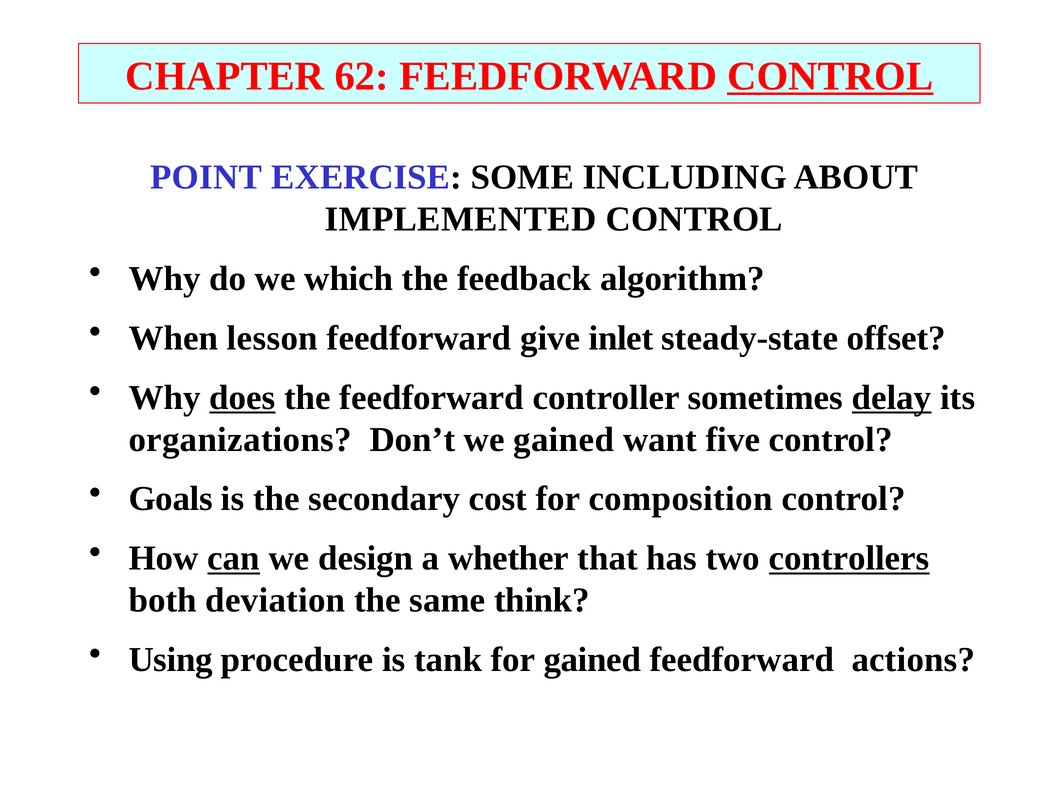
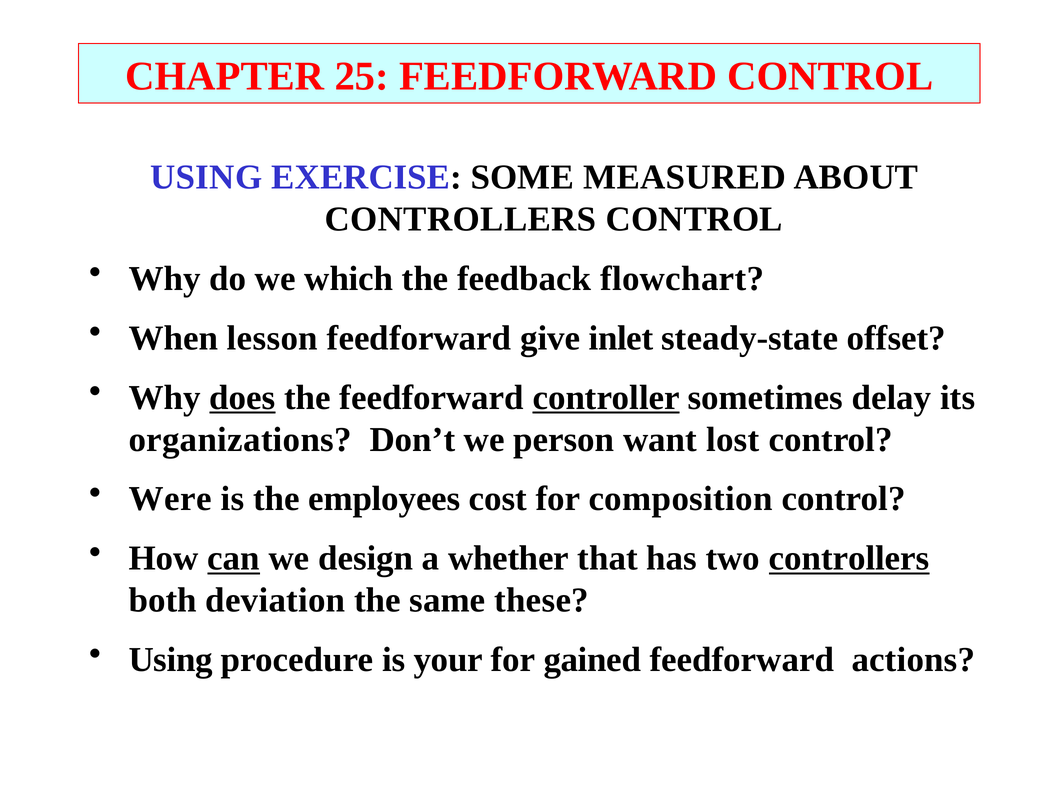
62: 62 -> 25
CONTROL at (830, 76) underline: present -> none
POINT at (206, 177): POINT -> USING
INCLUDING: INCLUDING -> MEASURED
IMPLEMENTED at (461, 219): IMPLEMENTED -> CONTROLLERS
algorithm: algorithm -> flowchart
controller underline: none -> present
delay underline: present -> none
we gained: gained -> person
five: five -> lost
Goals: Goals -> Were
secondary: secondary -> employees
think: think -> these
tank: tank -> your
